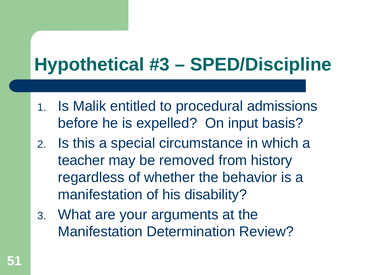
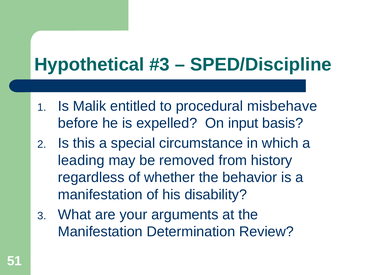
admissions: admissions -> misbehave
teacher: teacher -> leading
